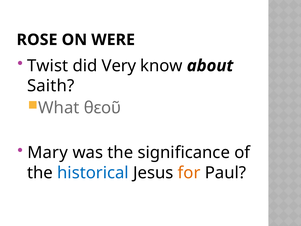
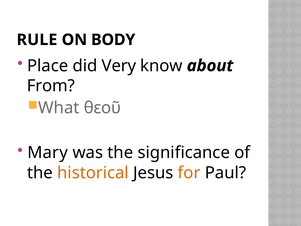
ROSE: ROSE -> RULE
WERE: WERE -> BODY
Twist: Twist -> Place
Saith: Saith -> From
historical colour: blue -> orange
